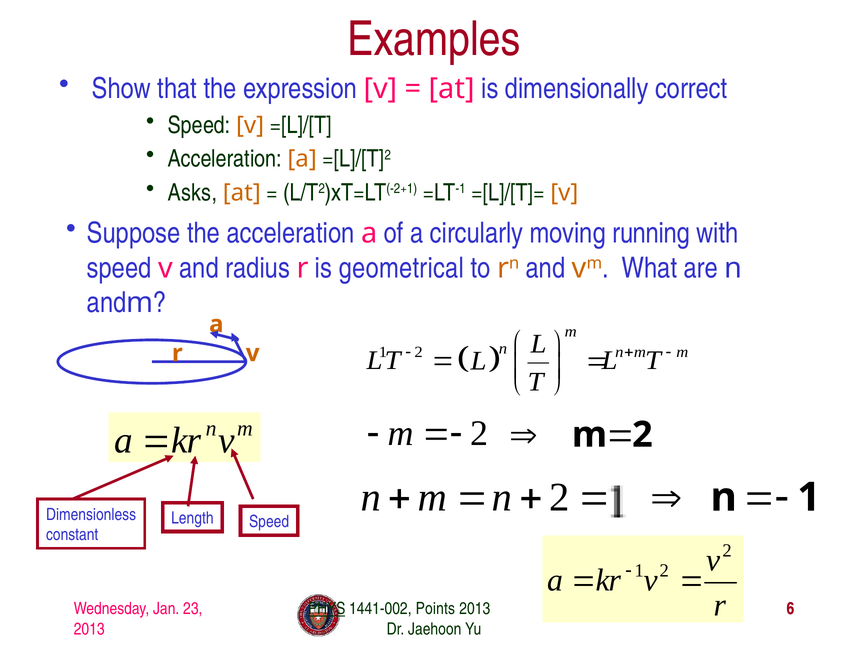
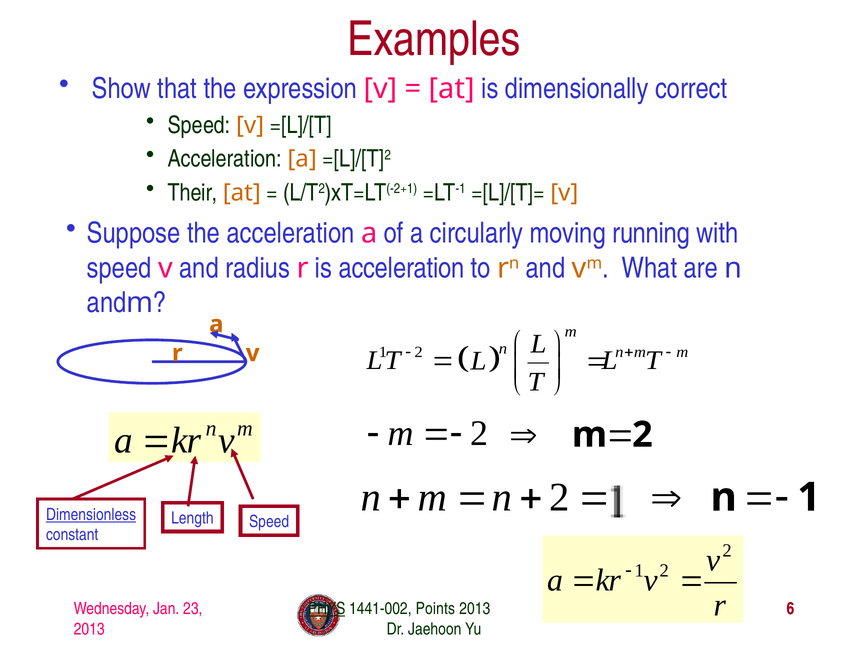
Asks: Asks -> Their
is geometrical: geometrical -> acceleration
Dimensionless underline: none -> present
